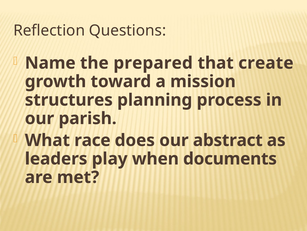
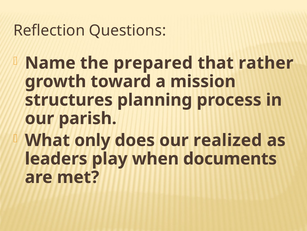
create: create -> rather
race: race -> only
abstract: abstract -> realized
